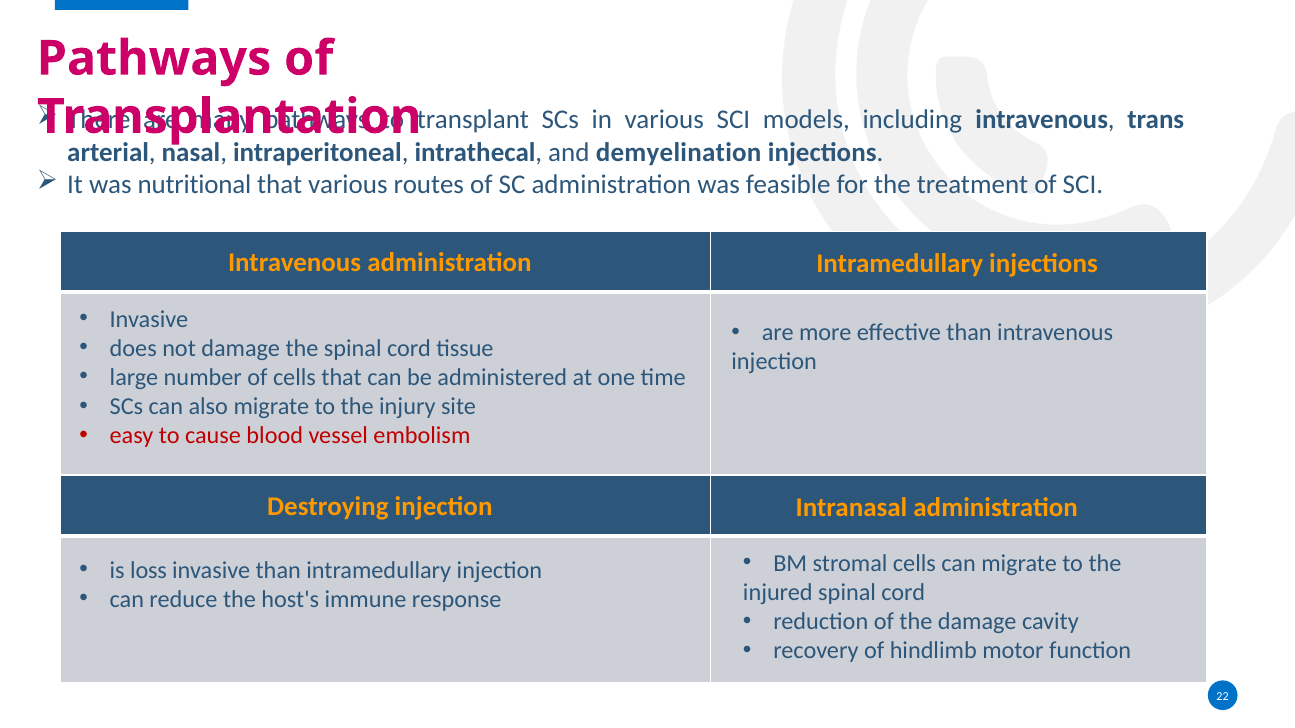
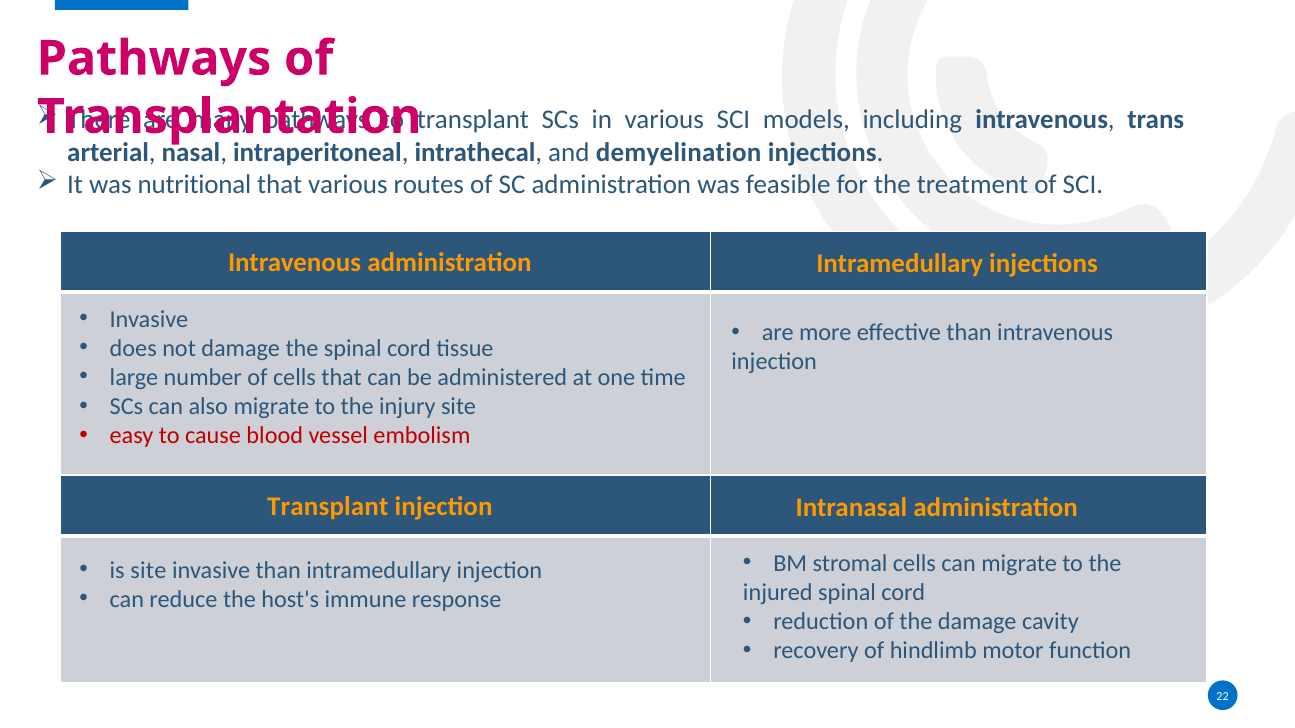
Destroying at (328, 506): Destroying -> Transplant
is loss: loss -> site
